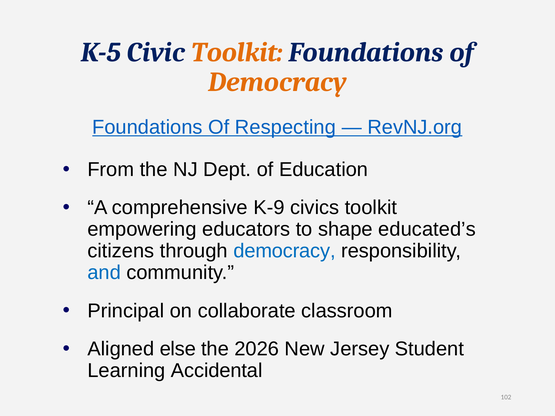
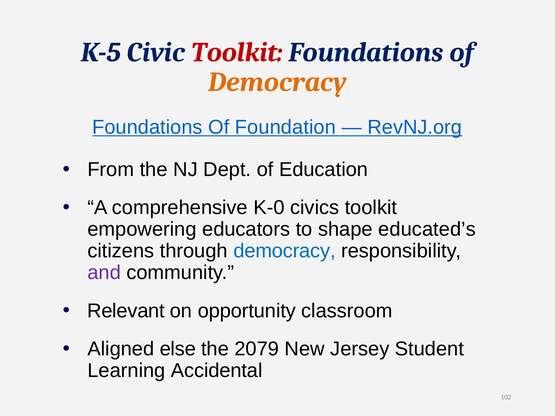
Toolkit at (237, 52) colour: orange -> red
Respecting: Respecting -> Foundation
K-9: K-9 -> K-0
and colour: blue -> purple
Principal: Principal -> Relevant
collaborate: collaborate -> opportunity
2026: 2026 -> 2079
